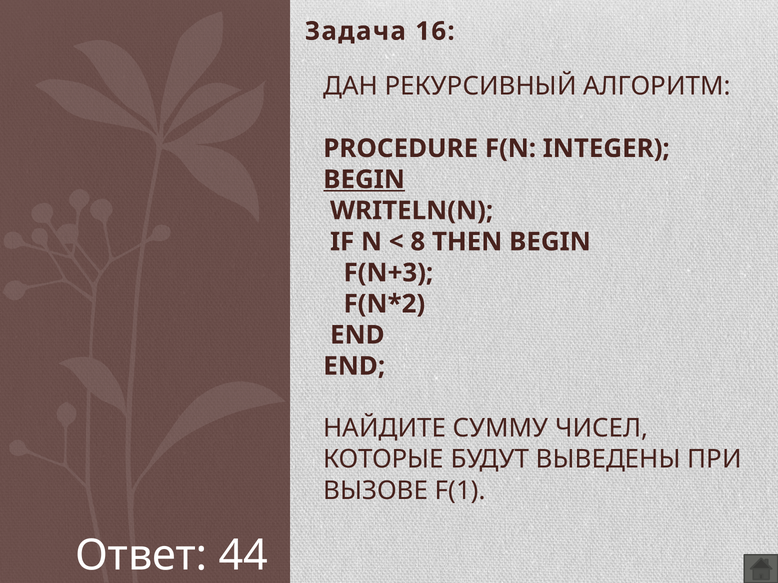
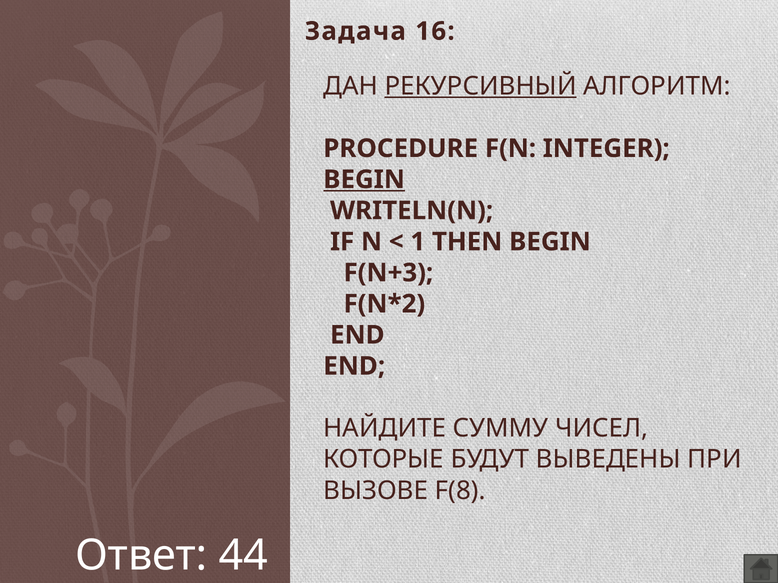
РЕКУРСИВНЫЙ underline: none -> present
8: 8 -> 1
F(1: F(1 -> F(8
